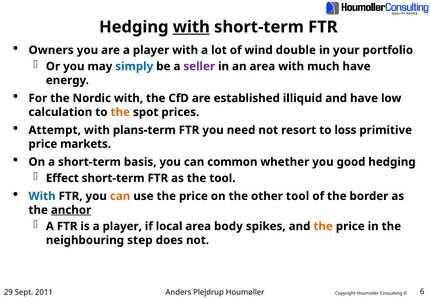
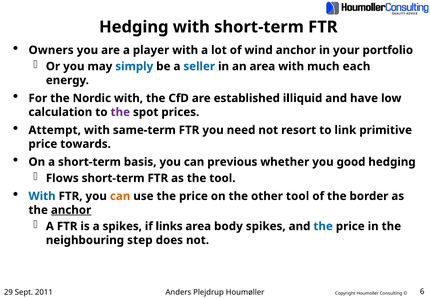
with at (191, 27) underline: present -> none
wind double: double -> anchor
seller colour: purple -> blue
much have: have -> each
the at (120, 112) colour: orange -> purple
plans-term: plans-term -> same-term
loss: loss -> link
markets: markets -> towards
common: common -> previous
Effect: Effect -> Flows
is a player: player -> spikes
local: local -> links
the at (323, 226) colour: orange -> blue
